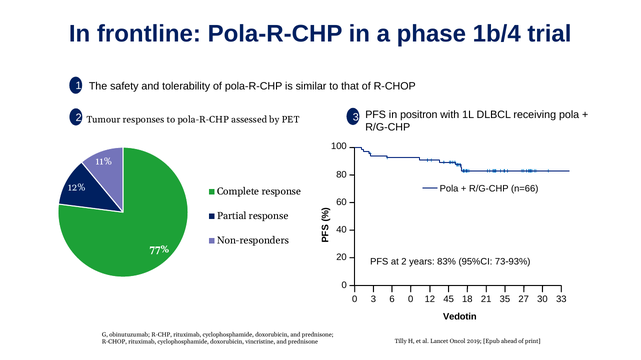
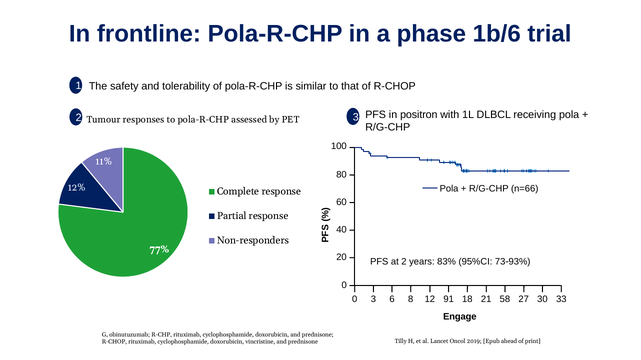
1b/4: 1b/4 -> 1b/6
6 0: 0 -> 8
45: 45 -> 91
35: 35 -> 58
Vedotin: Vedotin -> Engage
